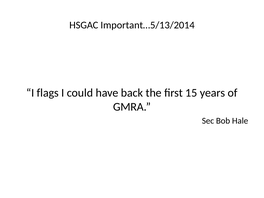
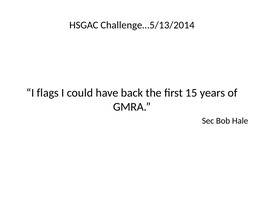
Important…5/13/2014: Important…5/13/2014 -> Challenge…5/13/2014
